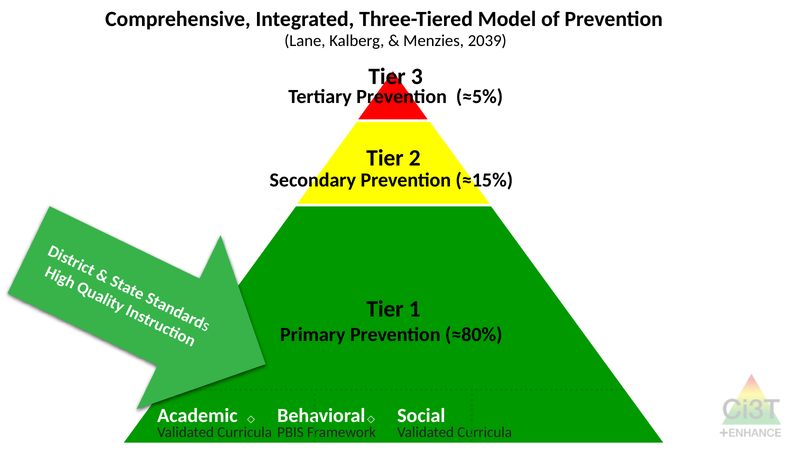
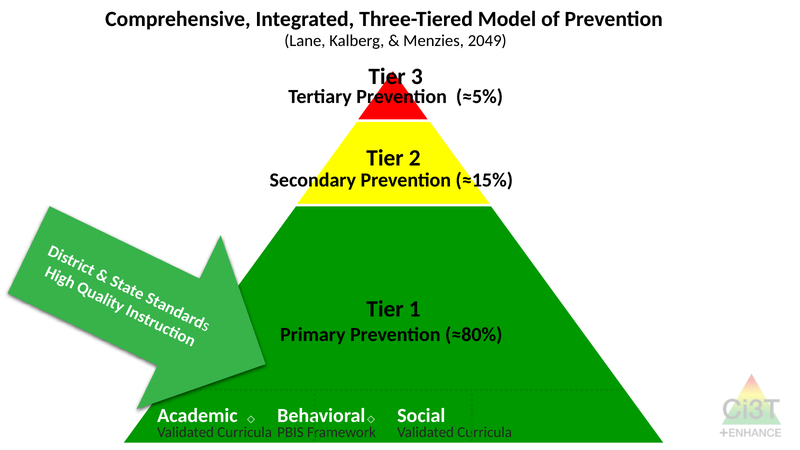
2039: 2039 -> 2049
